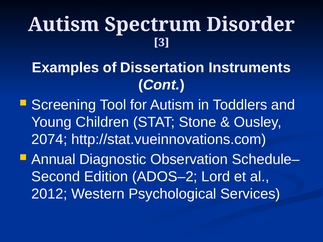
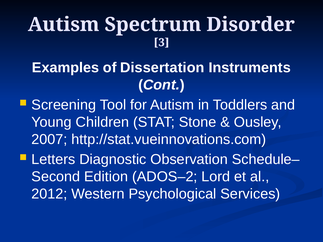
2074: 2074 -> 2007
Annual: Annual -> Letters
